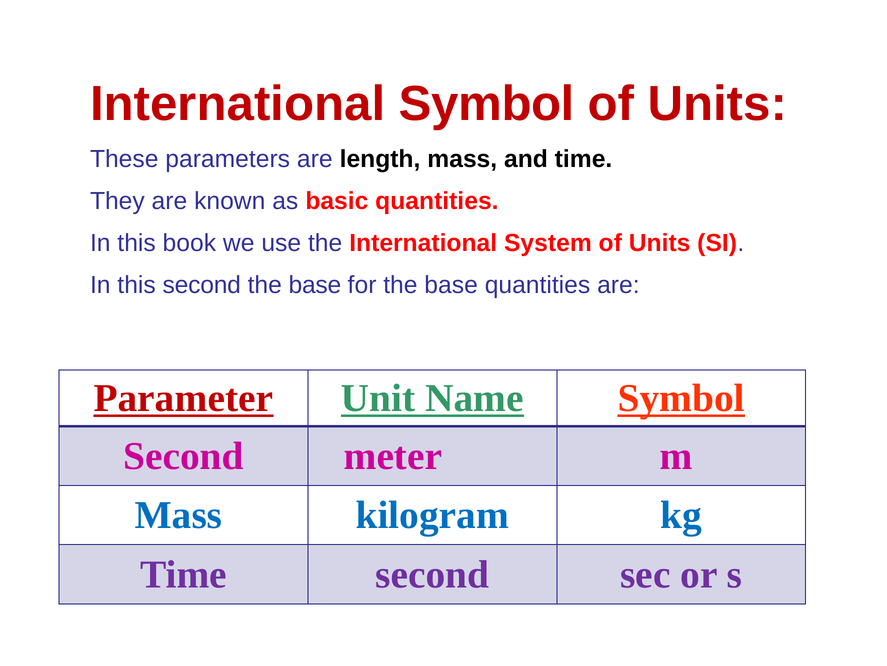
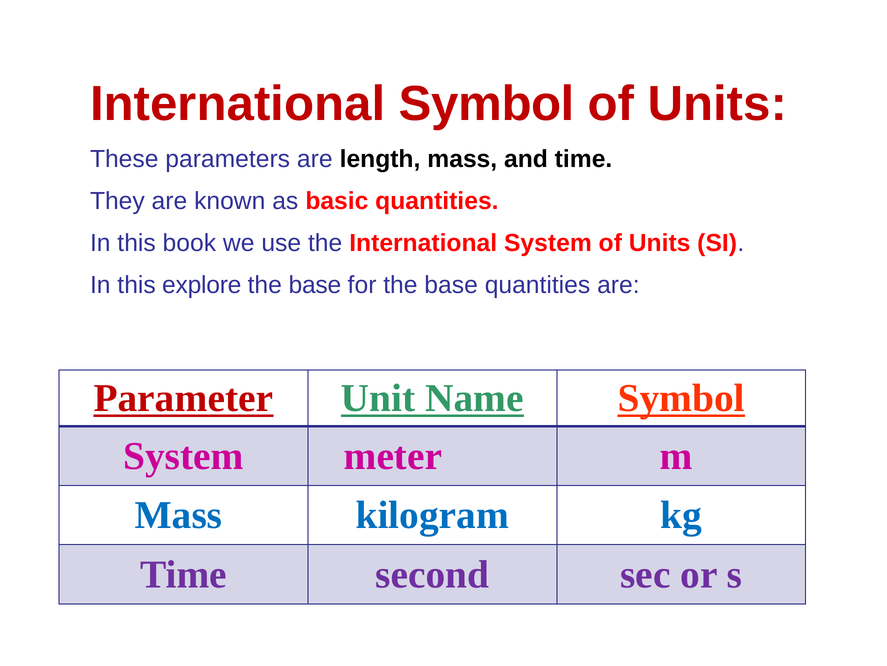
this second: second -> explore
Second at (184, 456): Second -> System
